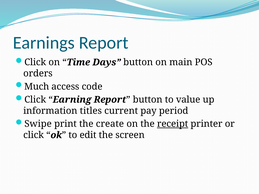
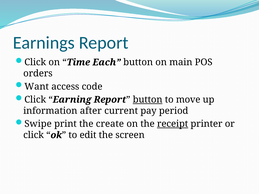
Days: Days -> Each
Much: Much -> Want
button at (148, 100) underline: none -> present
value: value -> move
titles: titles -> after
